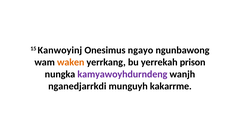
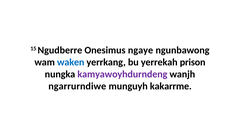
Kanwoyinj: Kanwoyinj -> Ngudberre
ngayo: ngayo -> ngaye
waken colour: orange -> blue
nganedjarrkdi: nganedjarrkdi -> ngarrurndiwe
